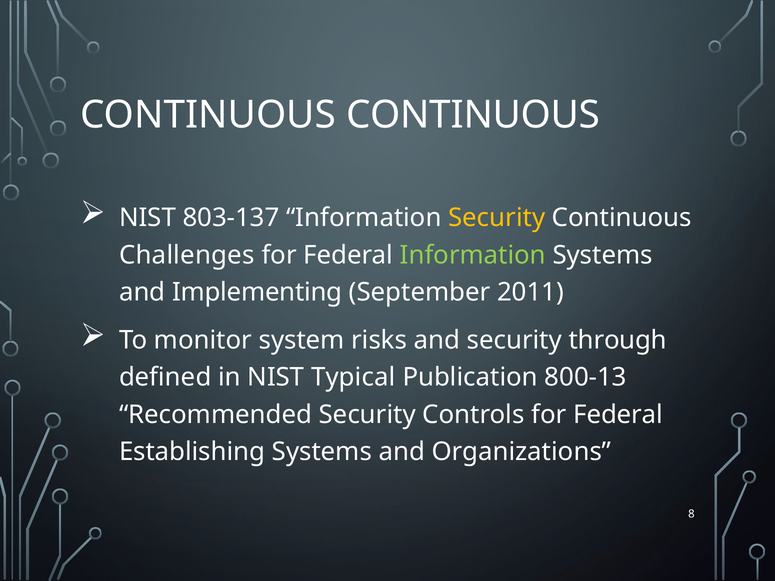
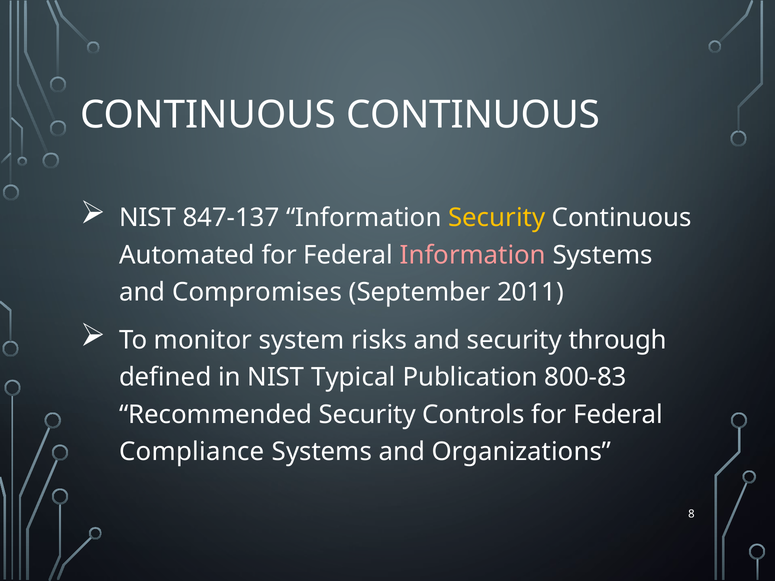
803-137: 803-137 -> 847-137
Challenges: Challenges -> Automated
Information at (473, 255) colour: light green -> pink
Implementing: Implementing -> Compromises
800-13: 800-13 -> 800-83
Establishing: Establishing -> Compliance
